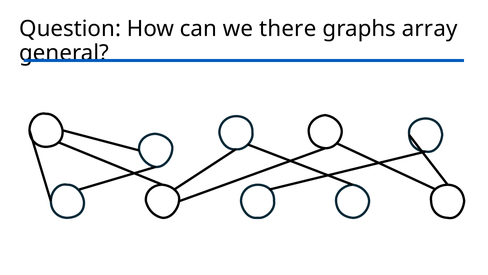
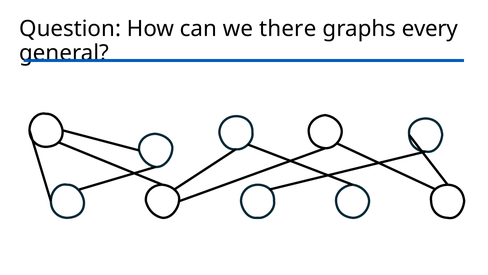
array: array -> every
